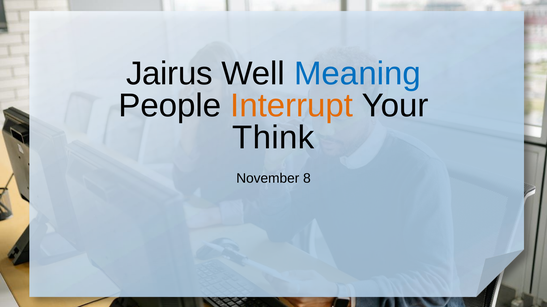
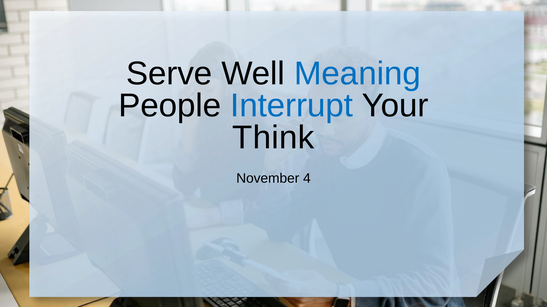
Jairus: Jairus -> Serve
Interrupt colour: orange -> blue
8: 8 -> 4
